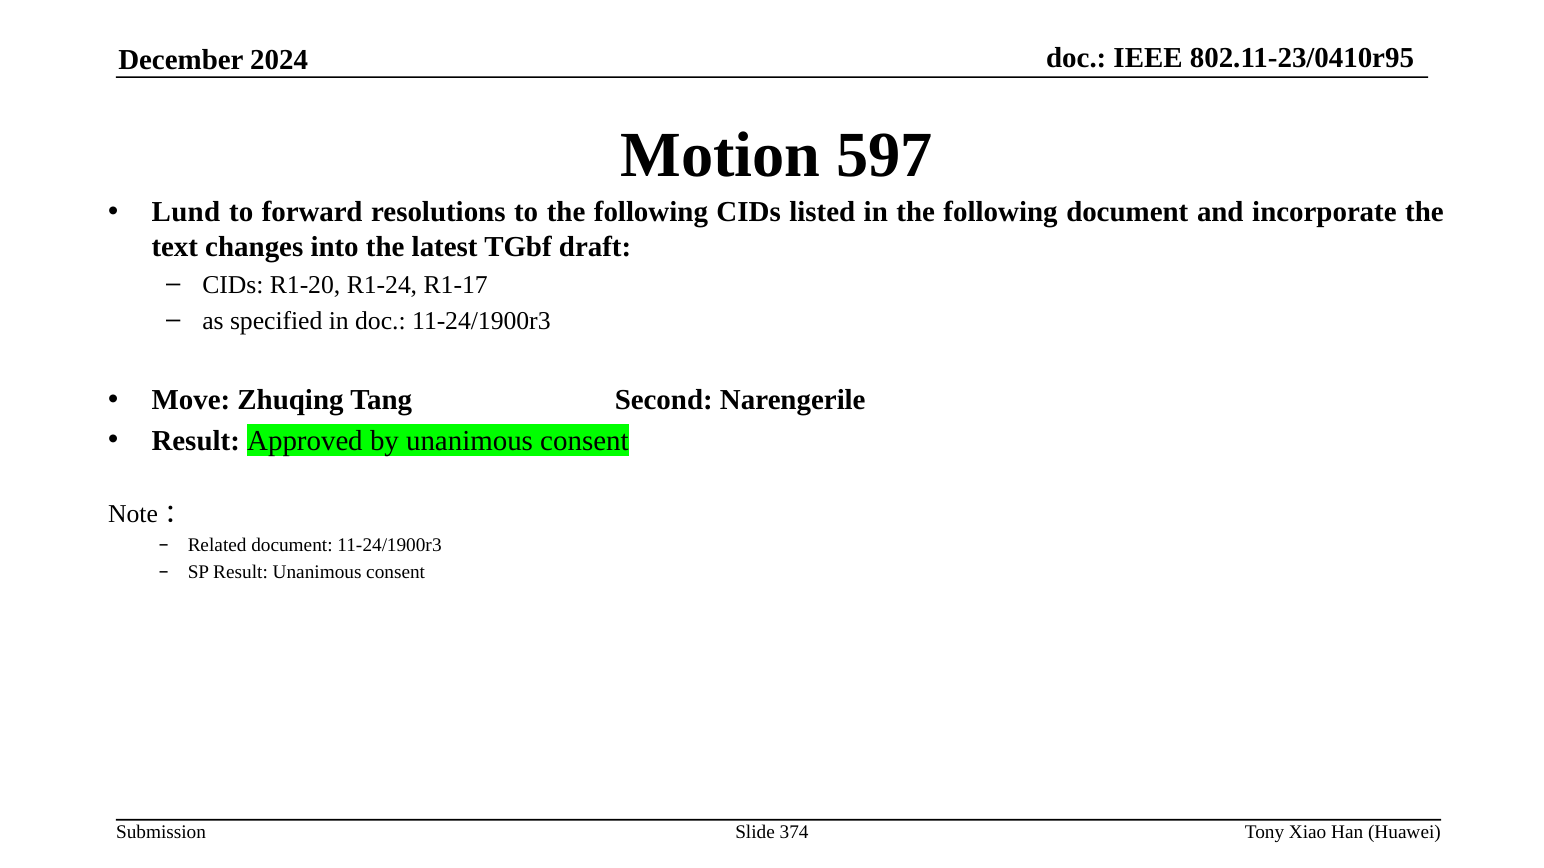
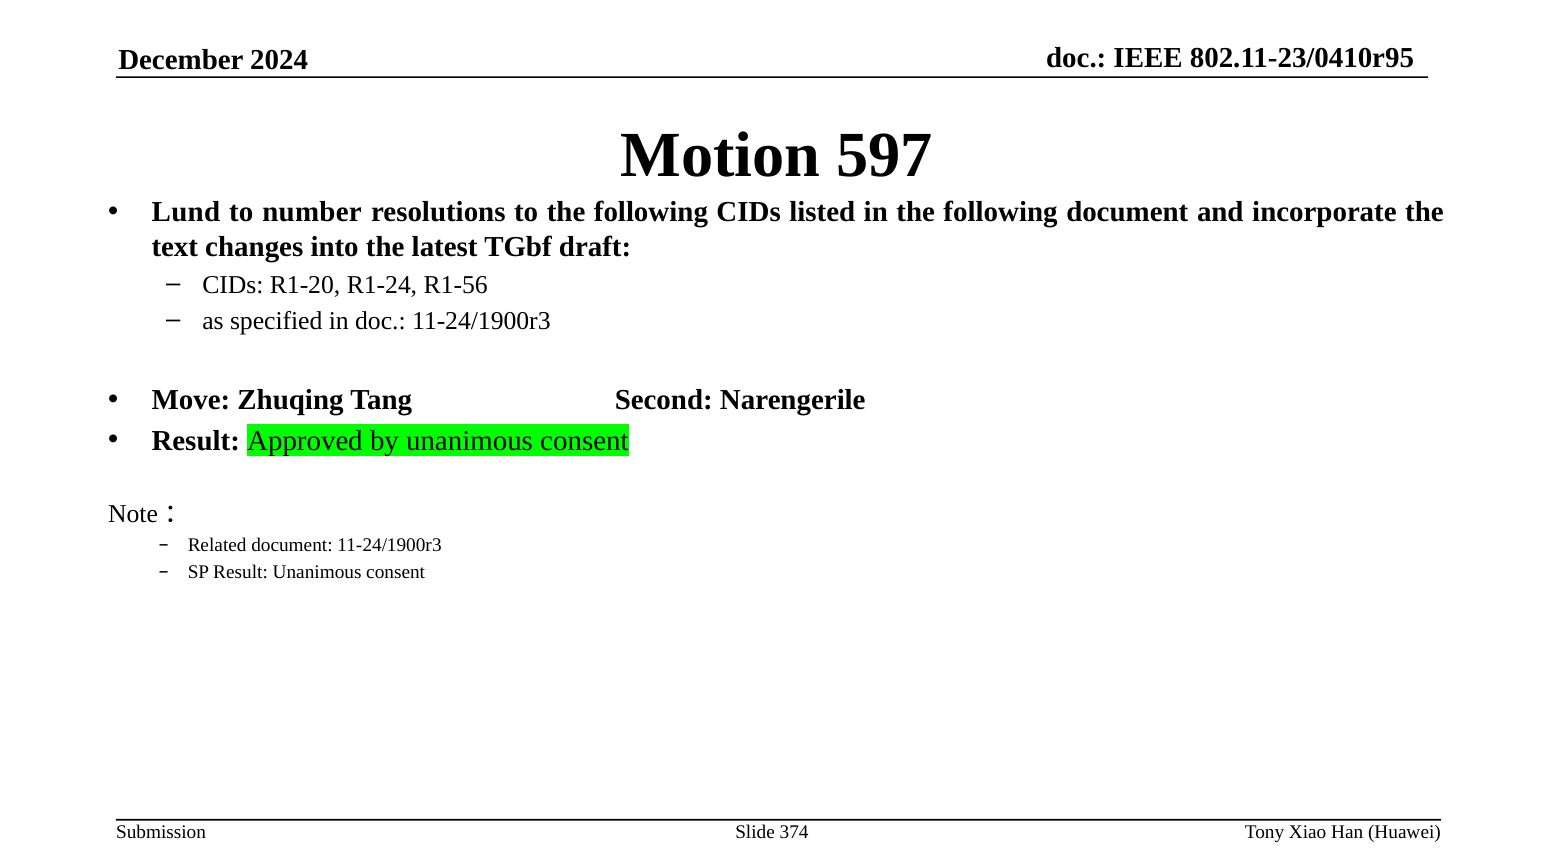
forward: forward -> number
R1-17: R1-17 -> R1-56
